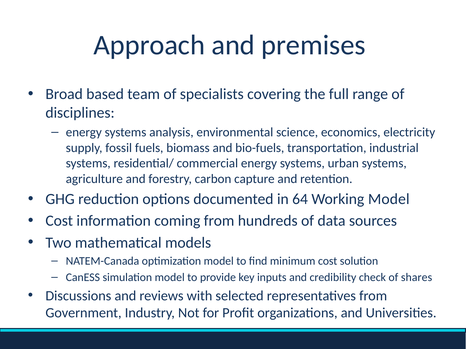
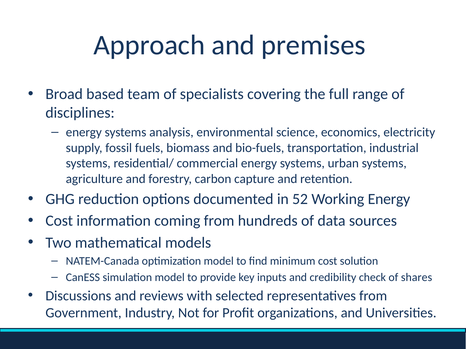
64: 64 -> 52
Working Model: Model -> Energy
